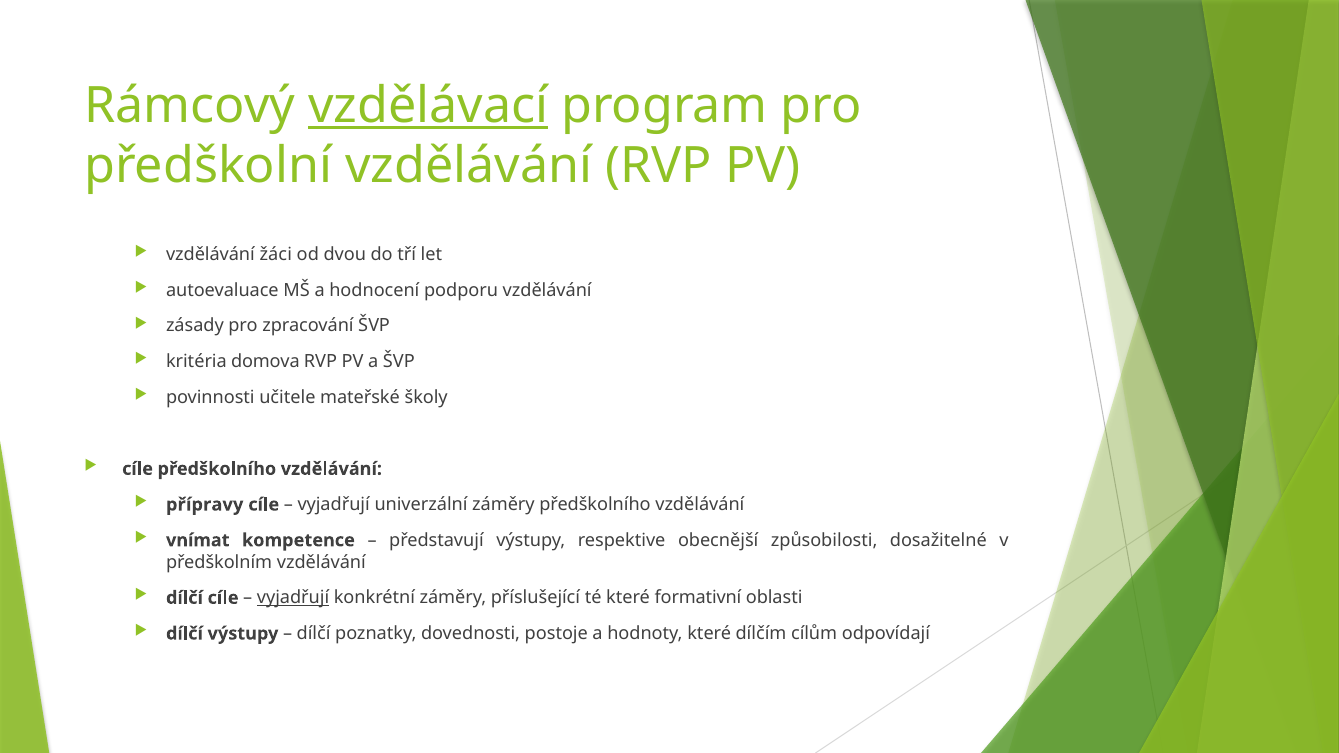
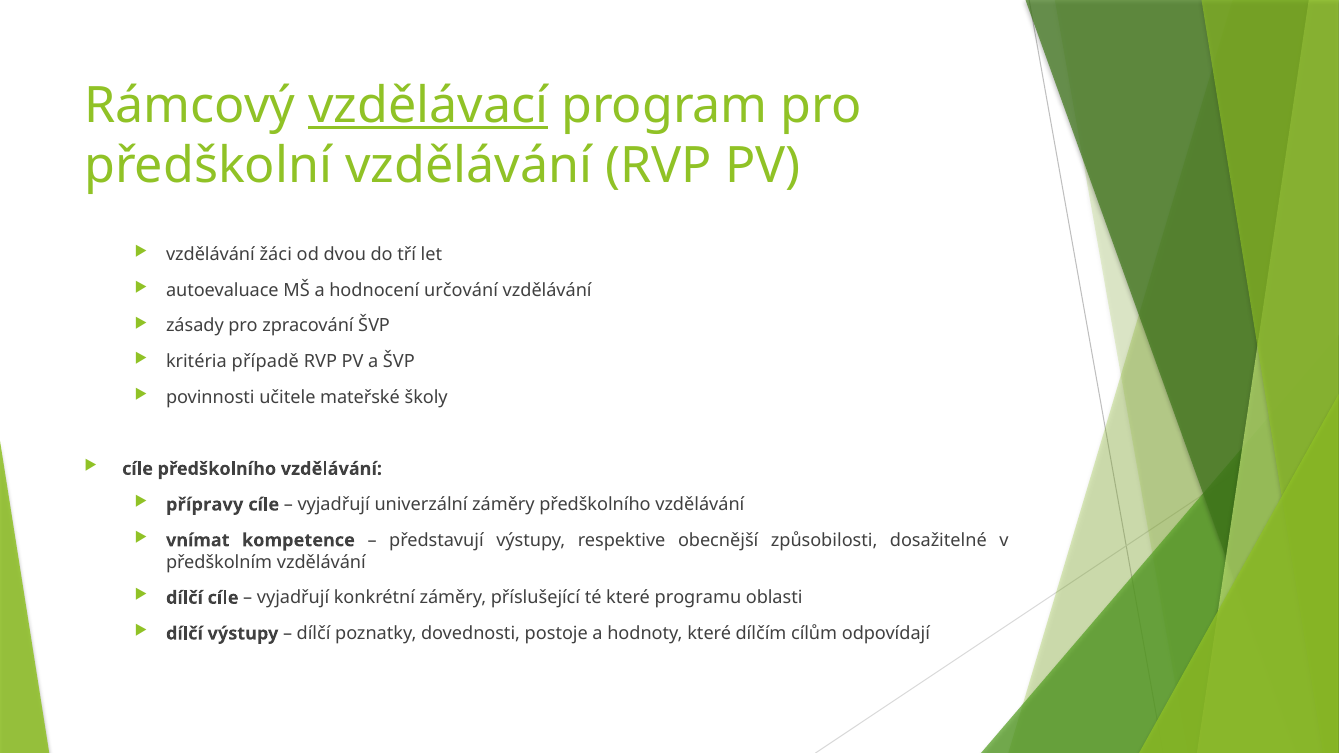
podporu: podporu -> určování
domova: domova -> případě
vyjadřují at (293, 598) underline: present -> none
formativní: formativní -> programu
